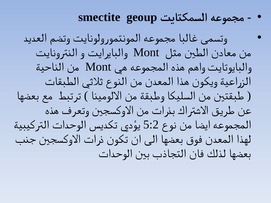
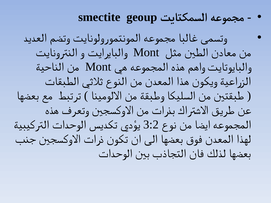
5:2: 5:2 -> 3:2
